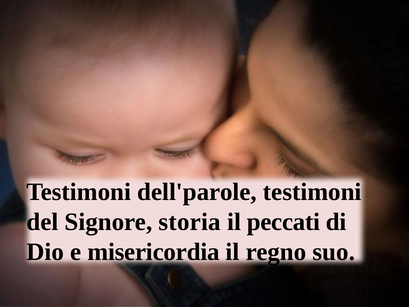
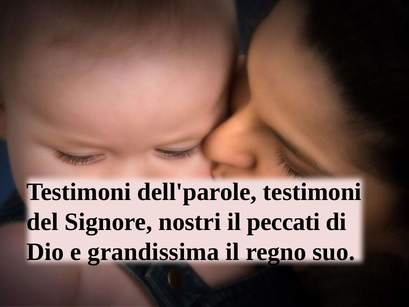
storia: storia -> nostri
misericordia: misericordia -> grandissima
